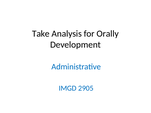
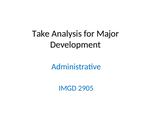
Orally: Orally -> Major
